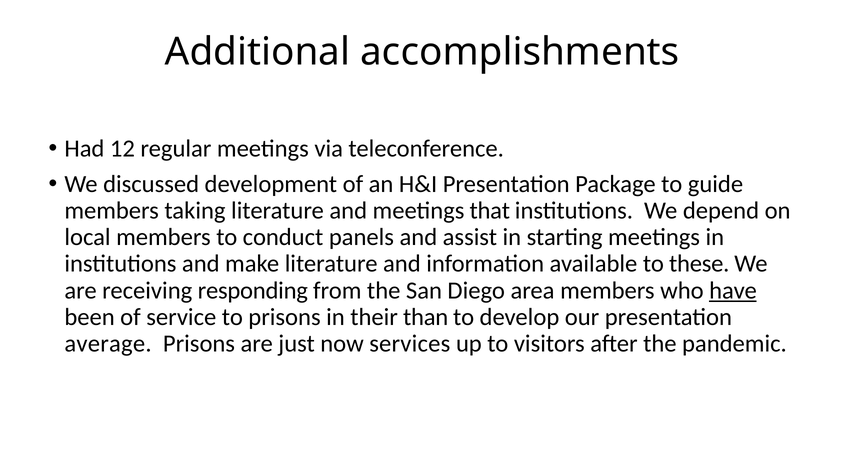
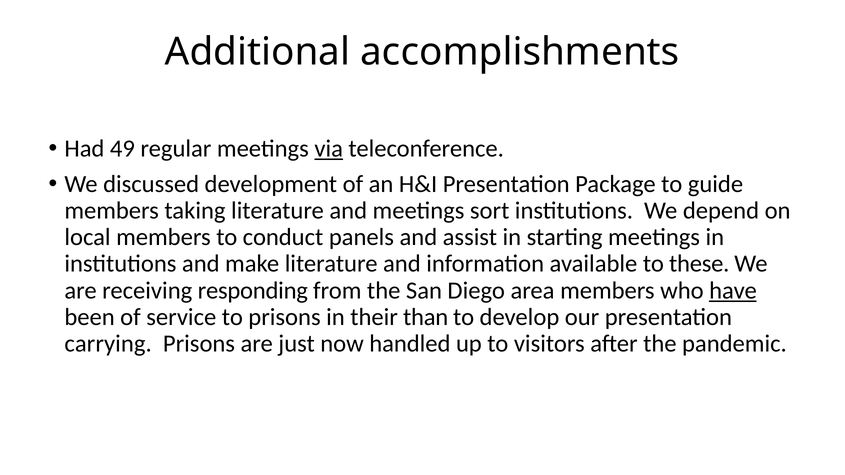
12: 12 -> 49
via underline: none -> present
that: that -> sort
average: average -> carrying
services: services -> handled
